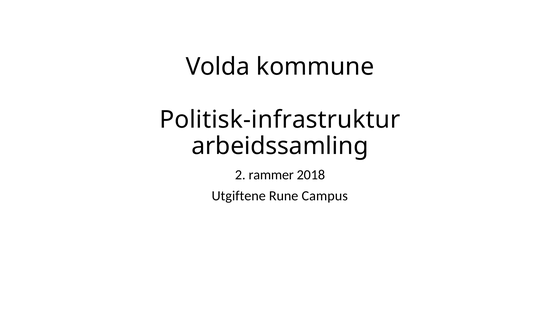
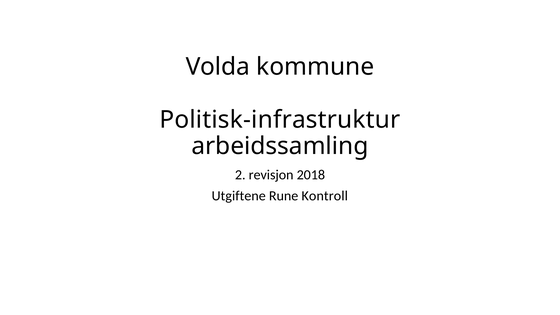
rammer: rammer -> revisjon
Campus: Campus -> Kontroll
